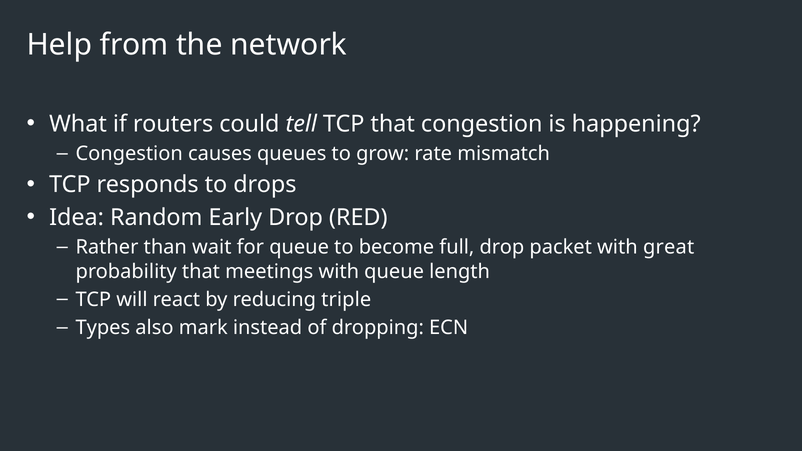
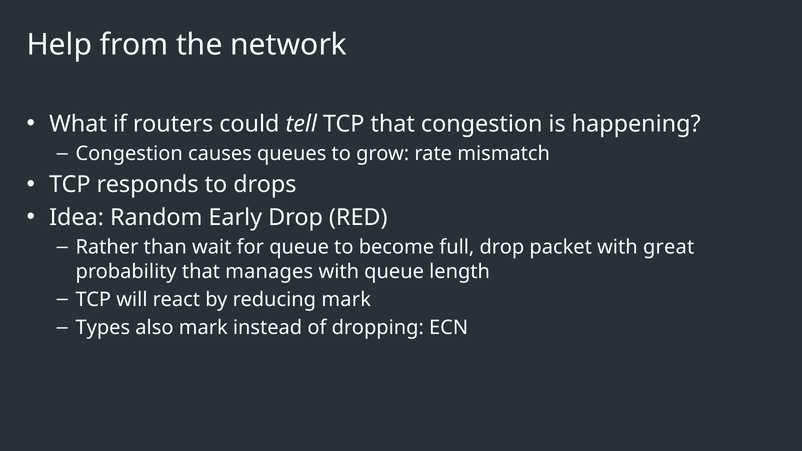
meetings: meetings -> manages
reducing triple: triple -> mark
